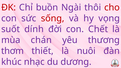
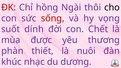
buồn: buồn -> hồng
cho colour: red -> black
chán: chán -> được
thơm: thơm -> phàn
